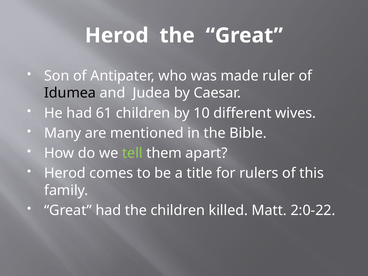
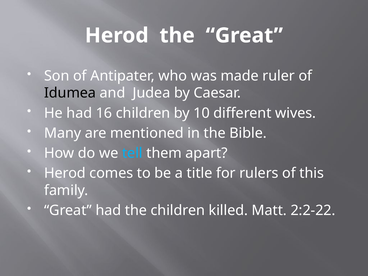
61: 61 -> 16
tell colour: light green -> light blue
2:0-22: 2:0-22 -> 2:2-22
